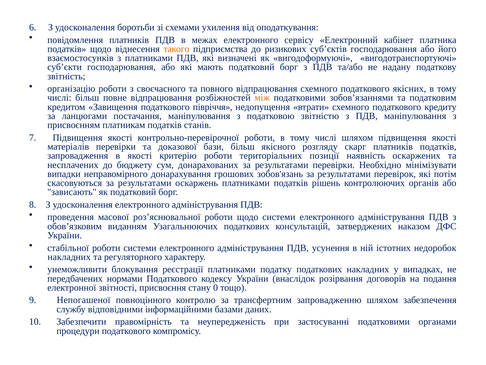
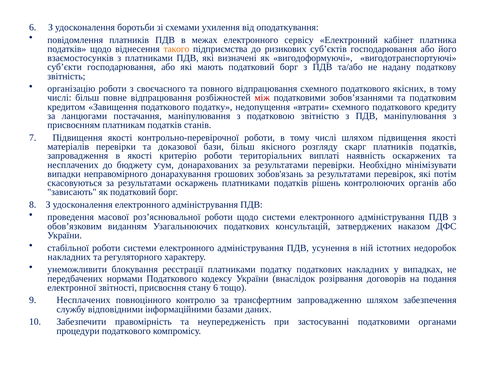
між colour: orange -> red
податкового півріччя: півріччя -> податку
позиції: позиції -> виплаті
стану 0: 0 -> 6
9 Непогашеної: Непогашеної -> Несплачених
